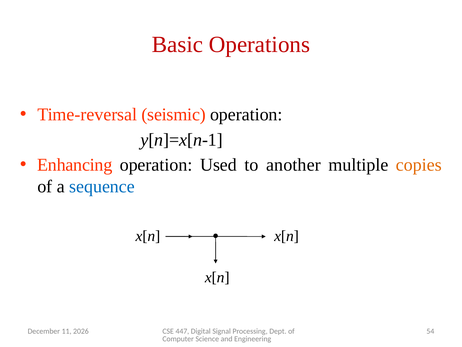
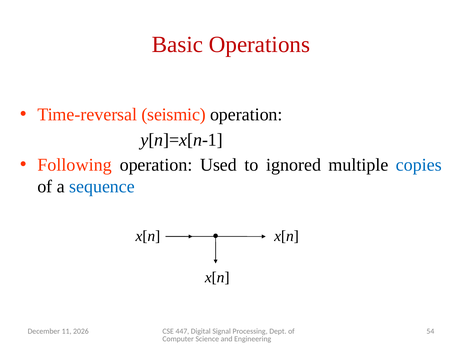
Enhancing: Enhancing -> Following
another: another -> ignored
copies colour: orange -> blue
